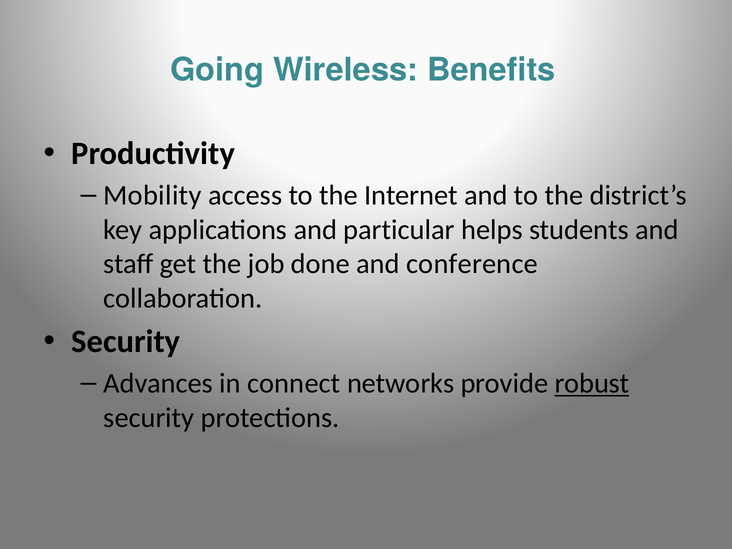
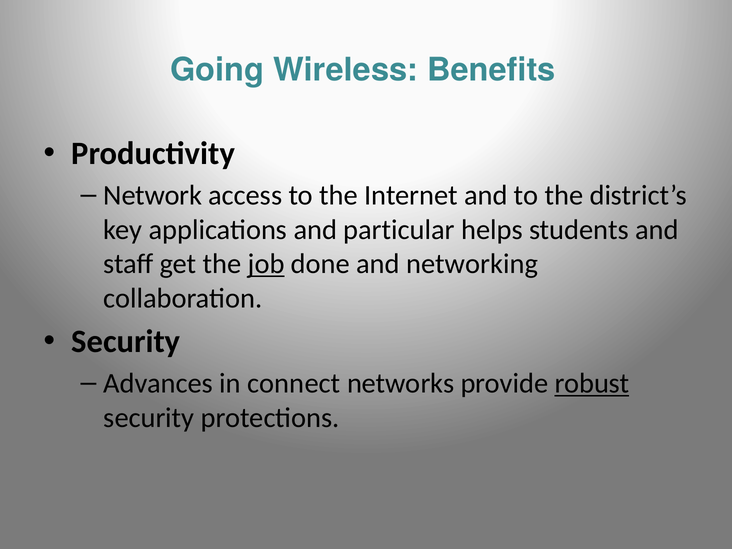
Mobility: Mobility -> Network
job underline: none -> present
conference: conference -> networking
